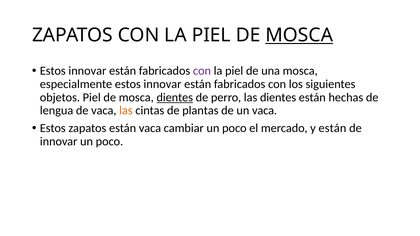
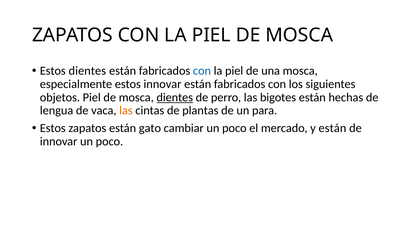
MOSCA at (299, 35) underline: present -> none
innovar at (87, 71): innovar -> dientes
con at (202, 71) colour: purple -> blue
las dientes: dientes -> bigotes
un vaca: vaca -> para
están vaca: vaca -> gato
